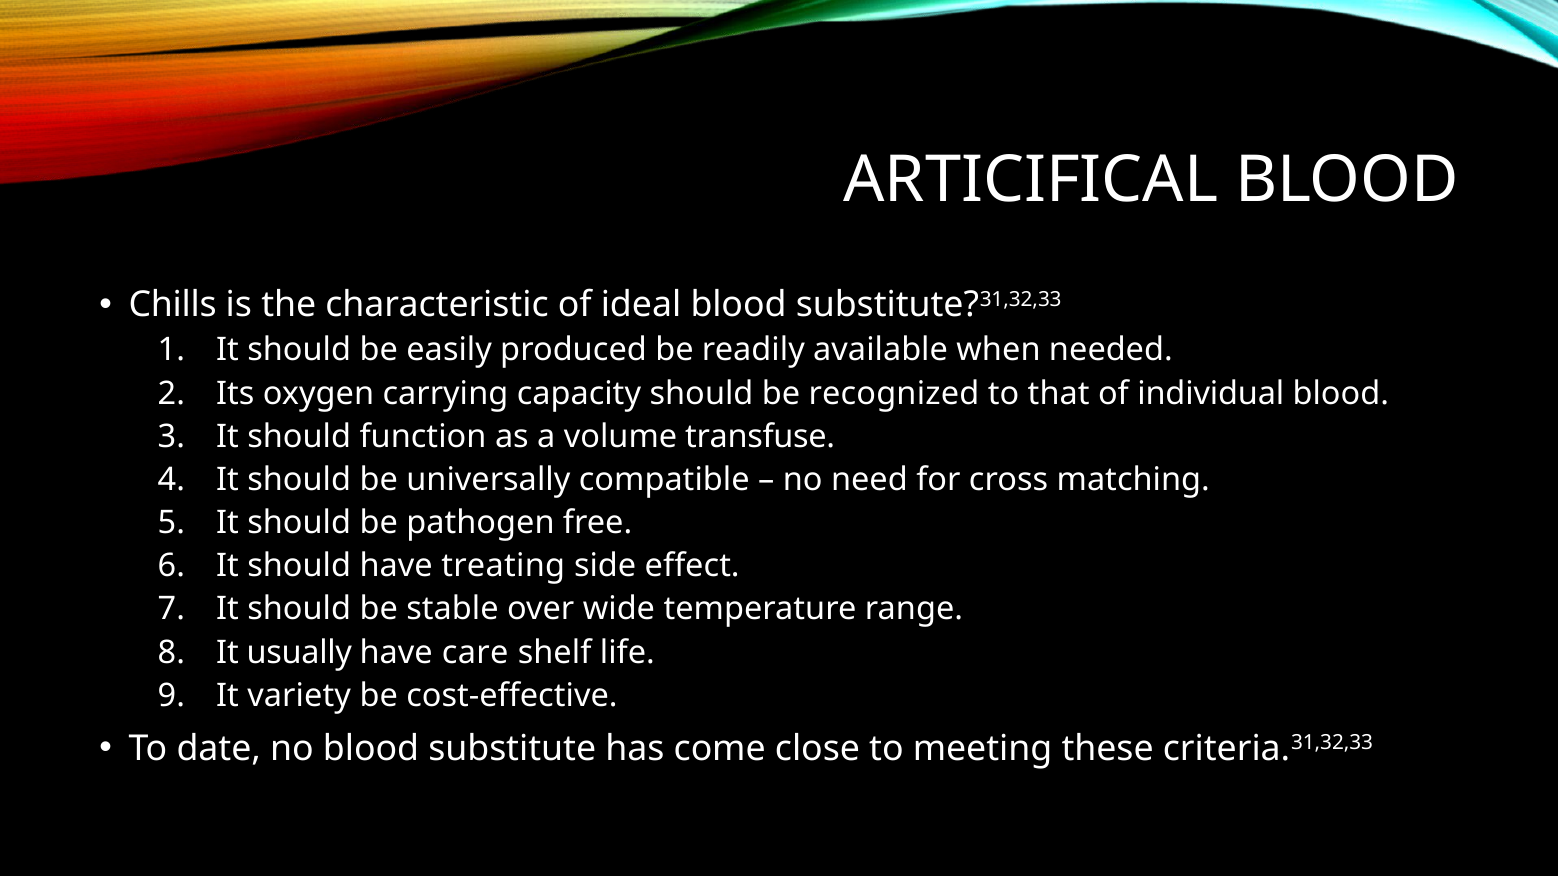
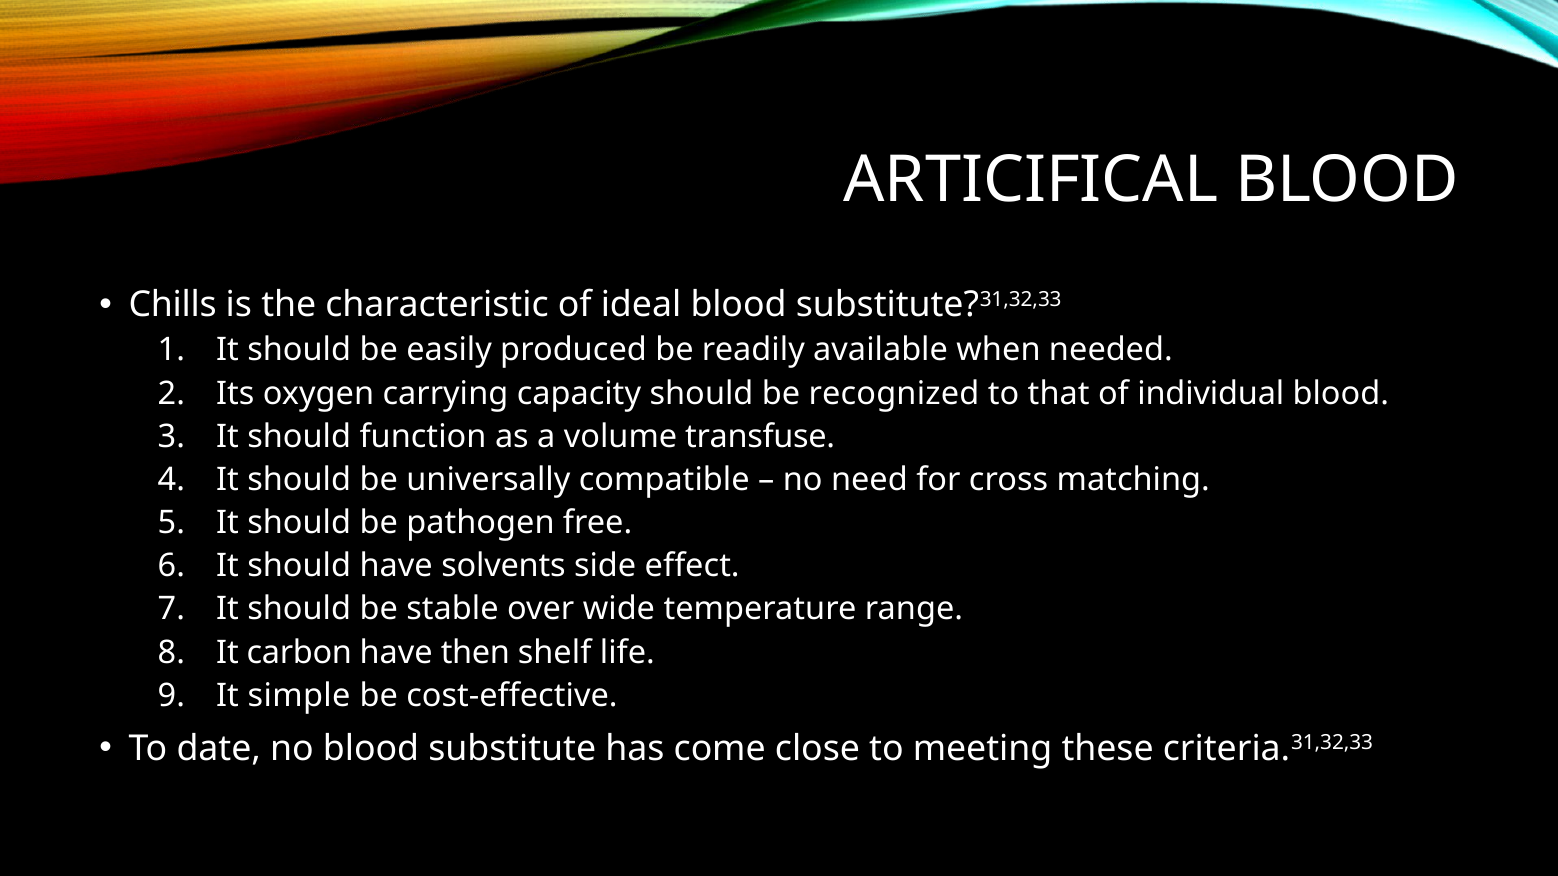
treating: treating -> solvents
usually: usually -> carbon
care: care -> then
variety: variety -> simple
